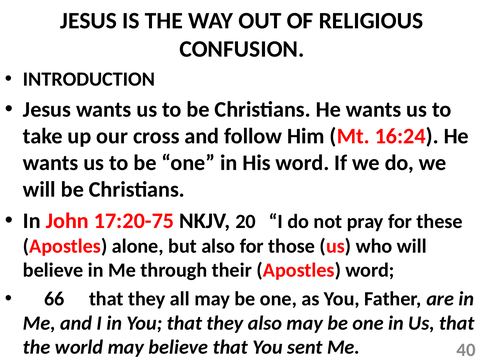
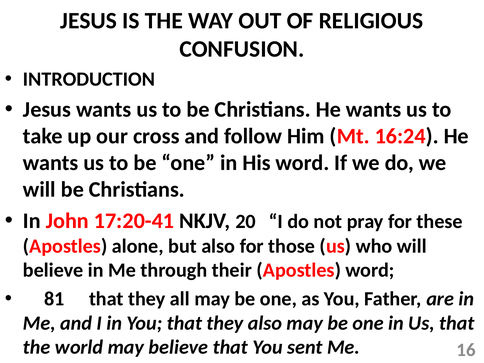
17:20-75: 17:20-75 -> 17:20-41
66: 66 -> 81
40: 40 -> 16
